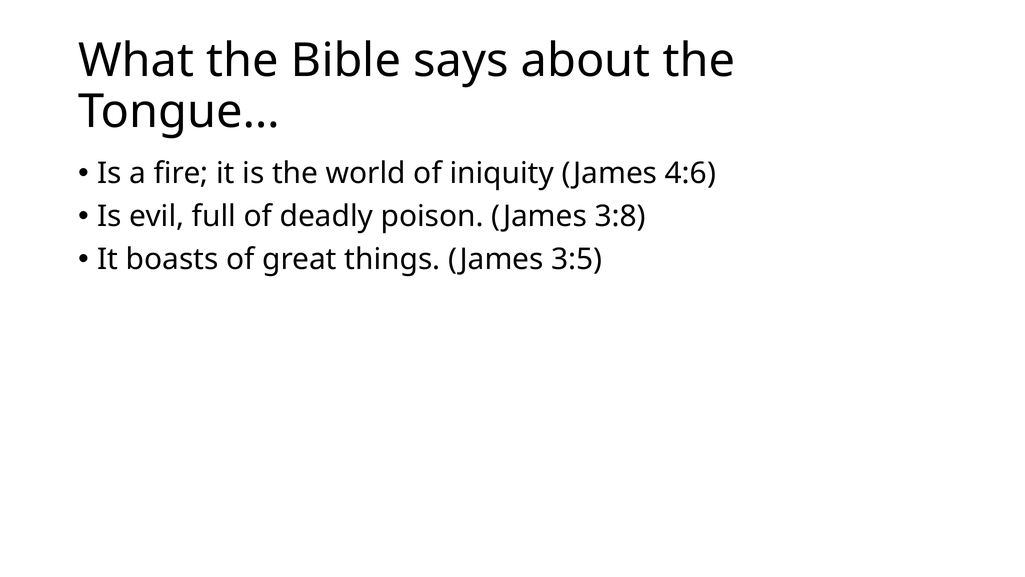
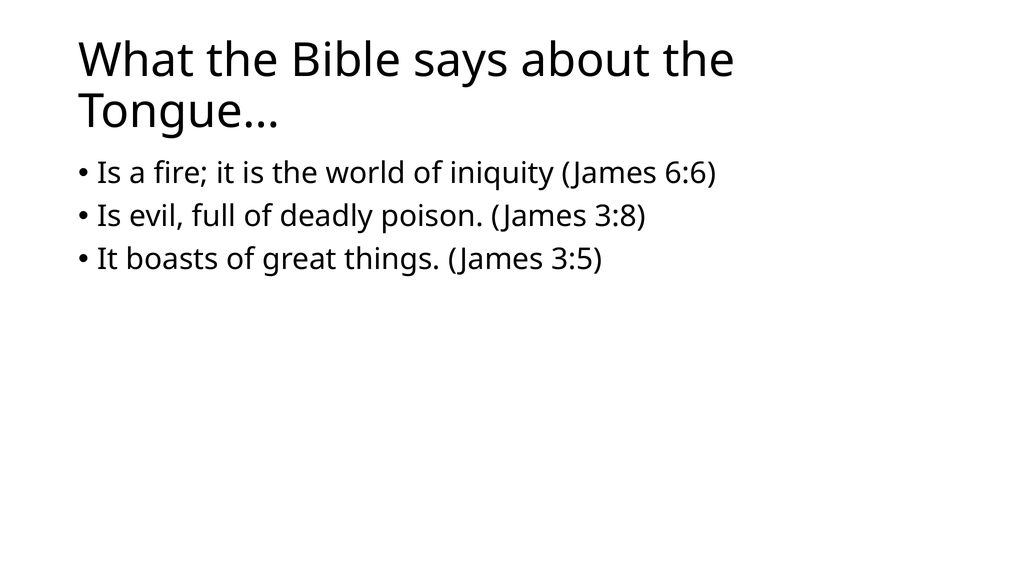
4:6: 4:6 -> 6:6
